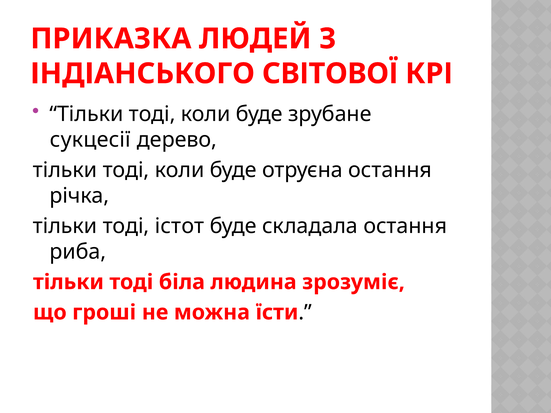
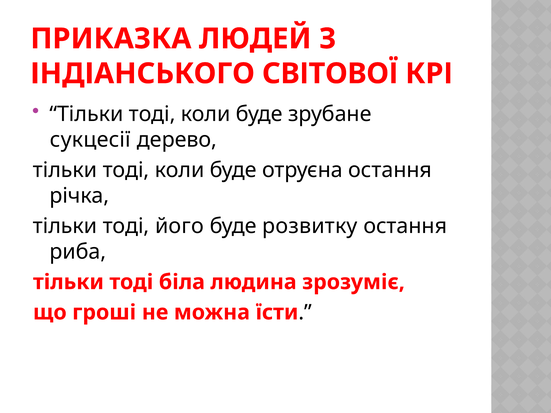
істот: істот -> його
складала: складала -> розвитку
